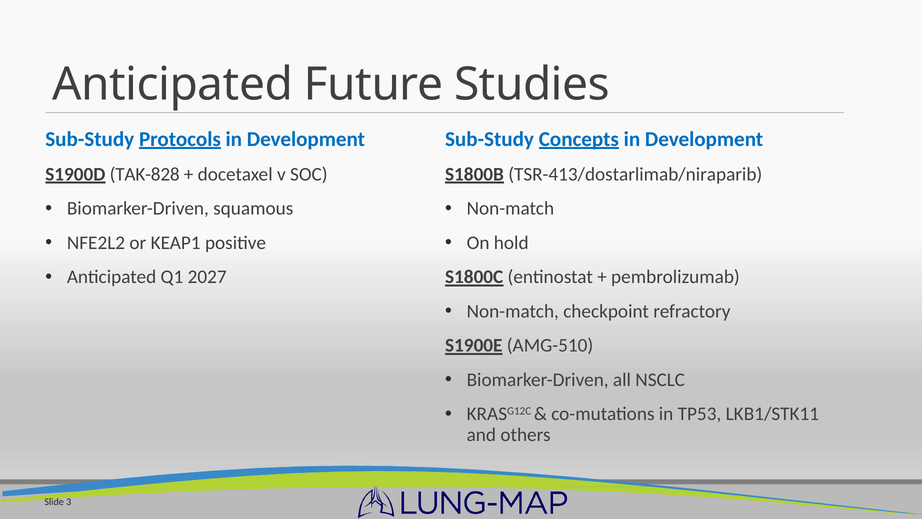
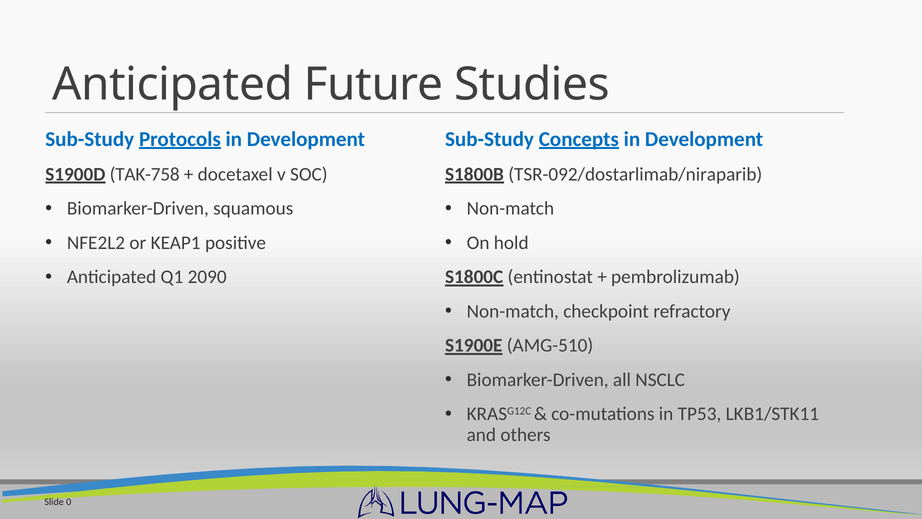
TAK-828: TAK-828 -> TAK-758
TSR-413/dostarlimab/niraparib: TSR-413/dostarlimab/niraparib -> TSR-092/dostarlimab/niraparib
2027: 2027 -> 2090
3: 3 -> 0
